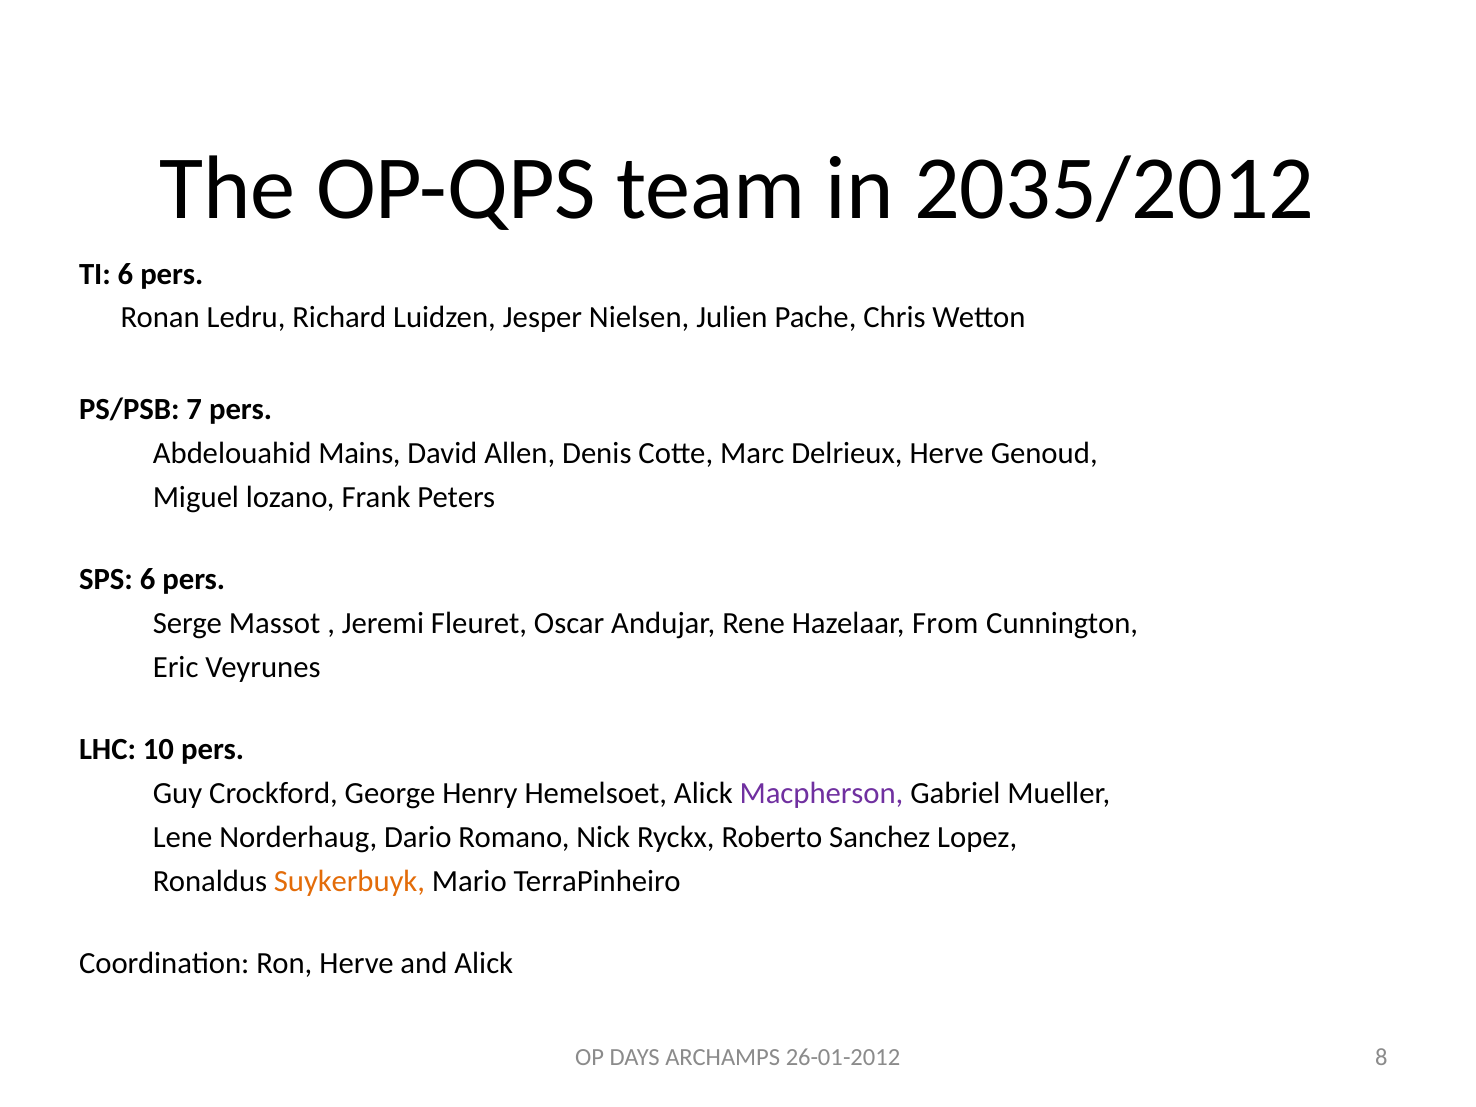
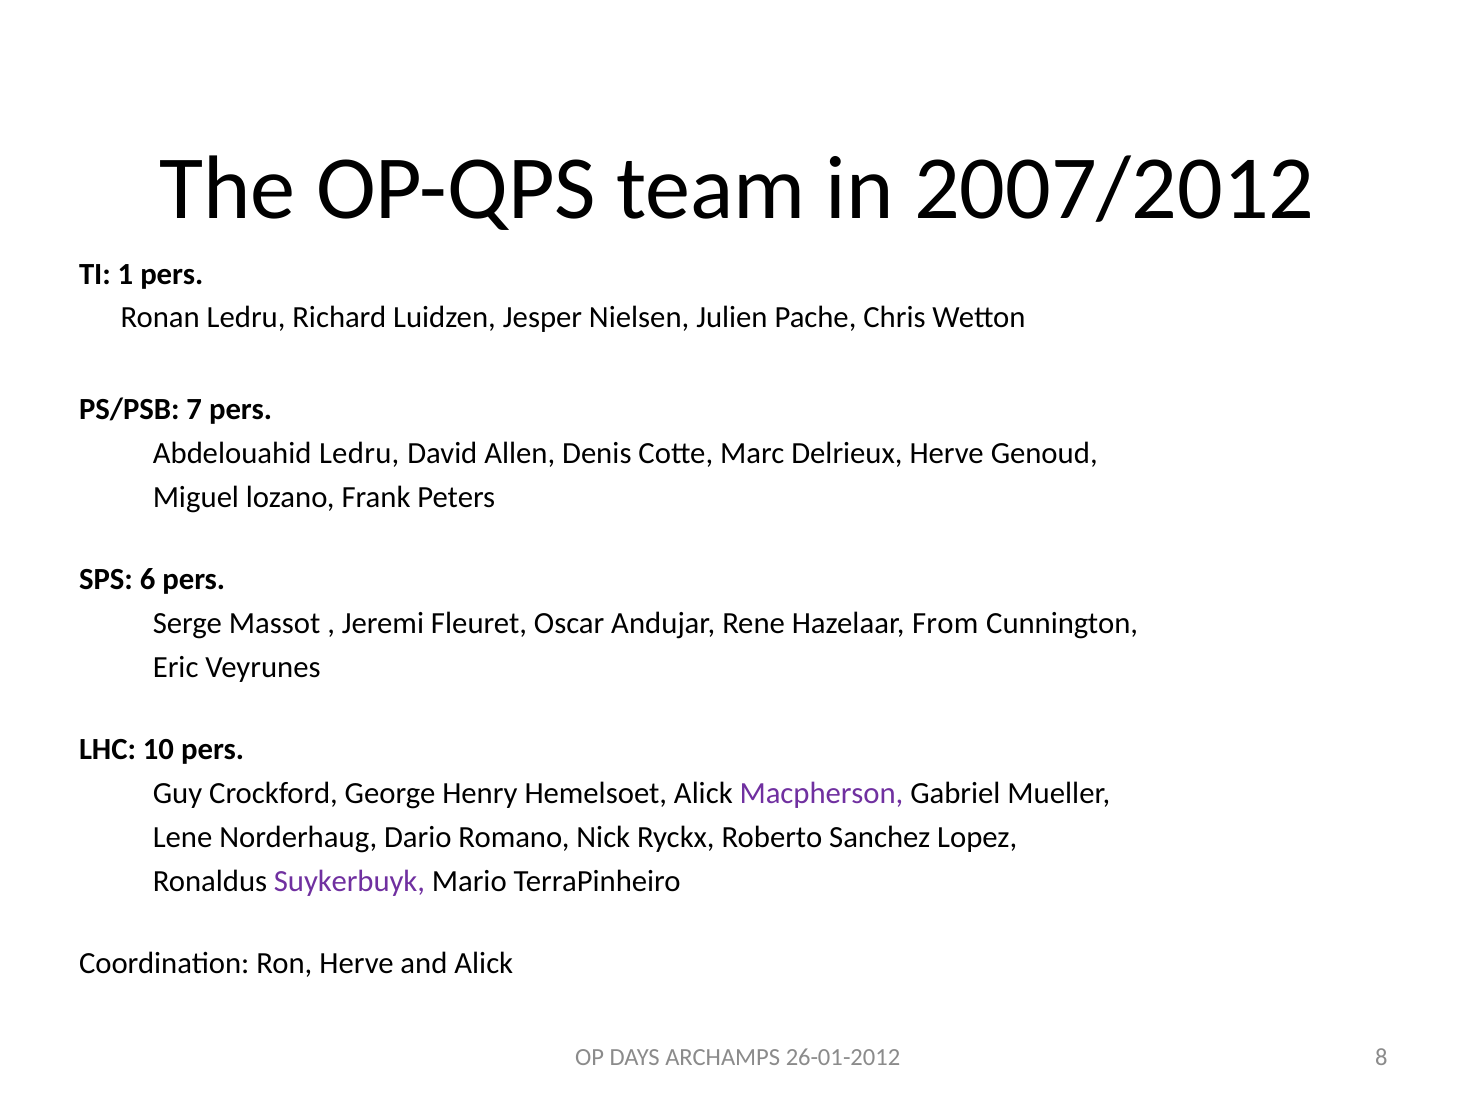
2035/2012: 2035/2012 -> 2007/2012
TI 6: 6 -> 1
Abdelouahid Mains: Mains -> Ledru
Suykerbuyk colour: orange -> purple
